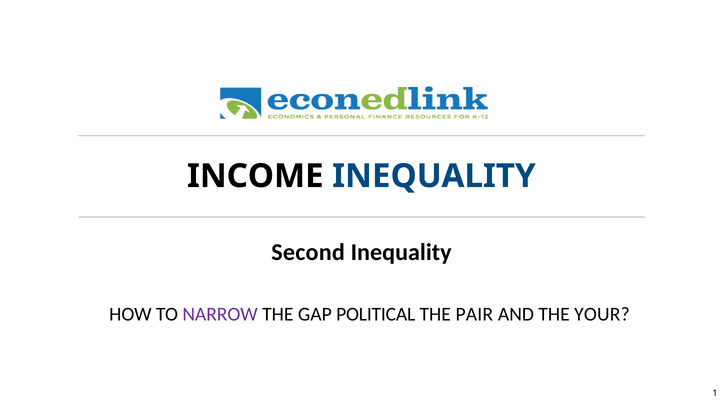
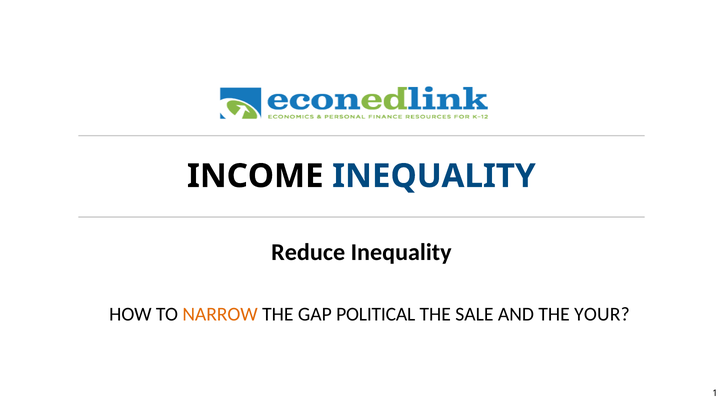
Second: Second -> Reduce
NARROW colour: purple -> orange
PAIR: PAIR -> SALE
